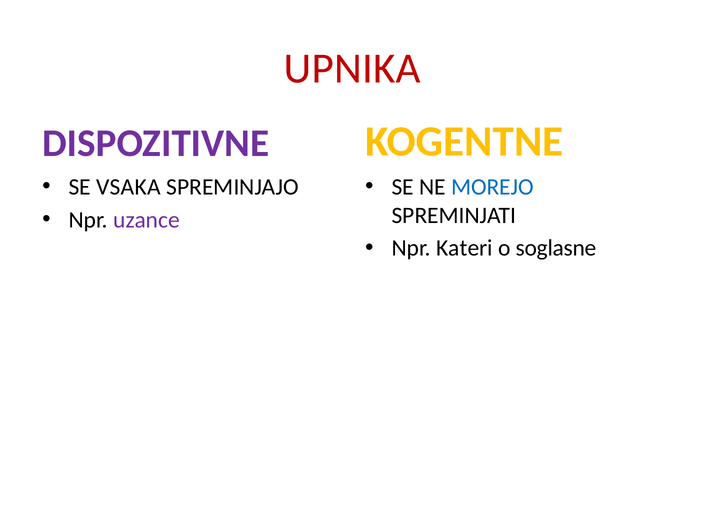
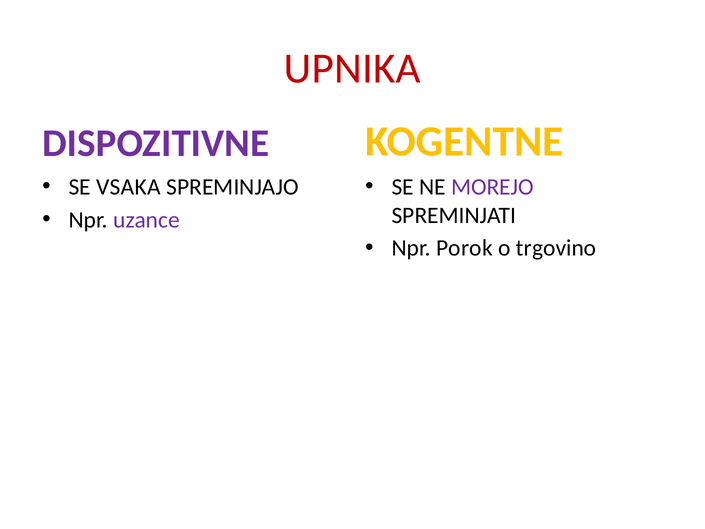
MOREJO colour: blue -> purple
Kateri: Kateri -> Porok
soglasne: soglasne -> trgovino
